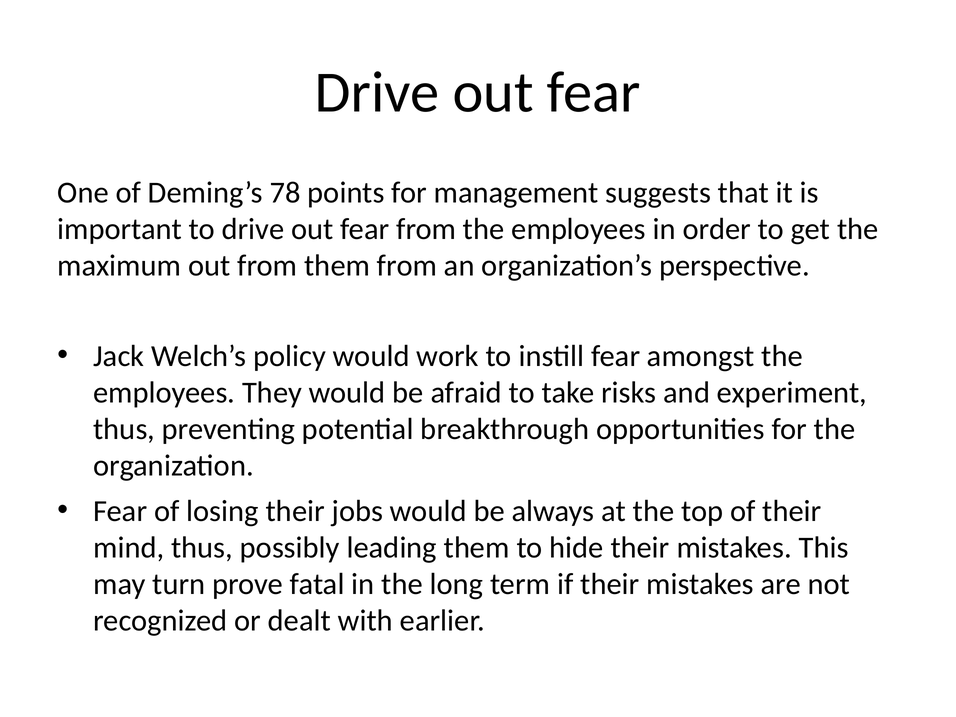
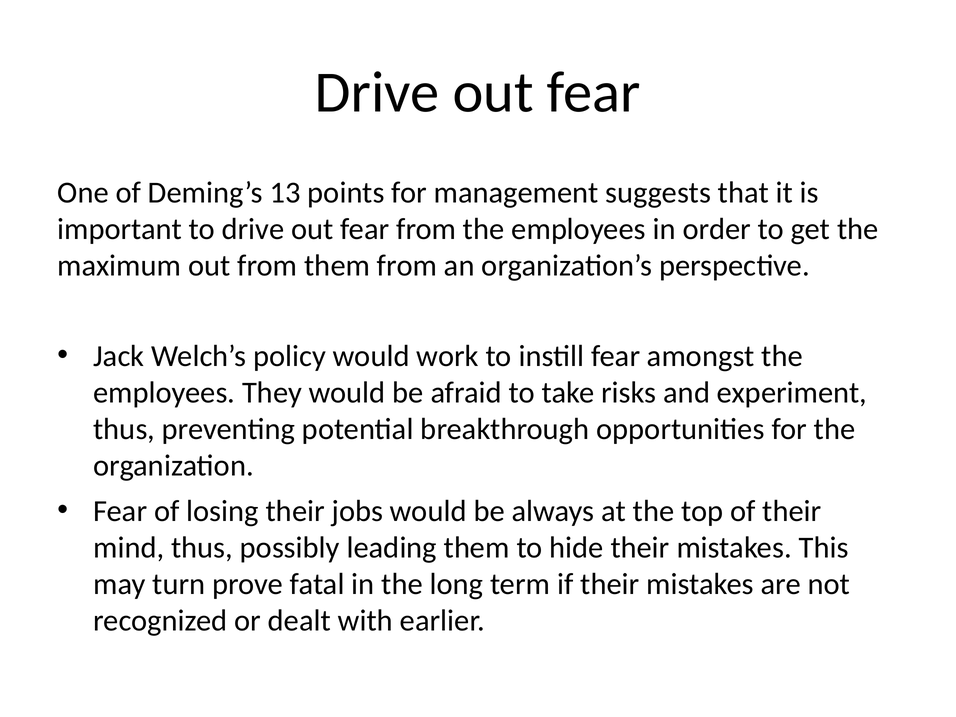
78: 78 -> 13
